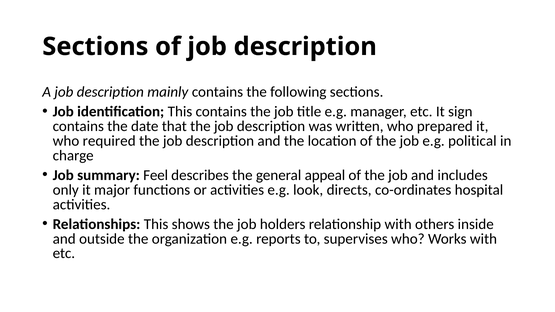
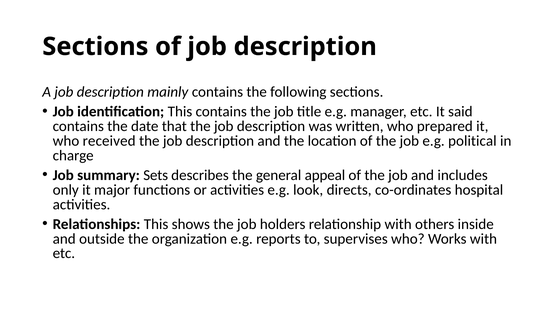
sign: sign -> said
required: required -> received
Feel: Feel -> Sets
